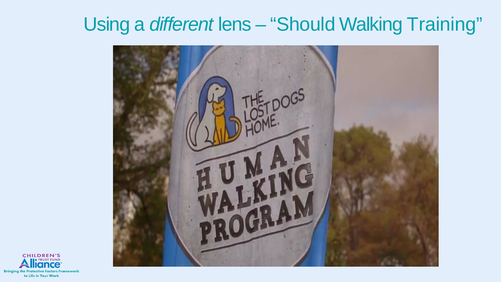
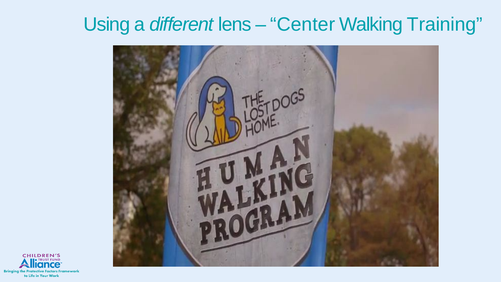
Should: Should -> Center
